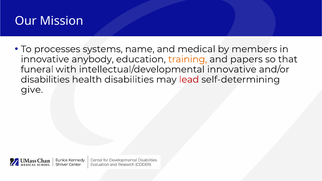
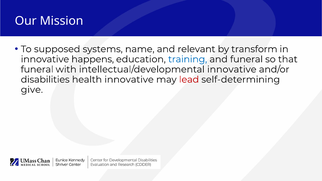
processes: processes -> supposed
medical: medical -> relevant
members: members -> transform
anybody: anybody -> happens
training colour: orange -> blue
and papers: papers -> funeral
health disabilities: disabilities -> innovative
